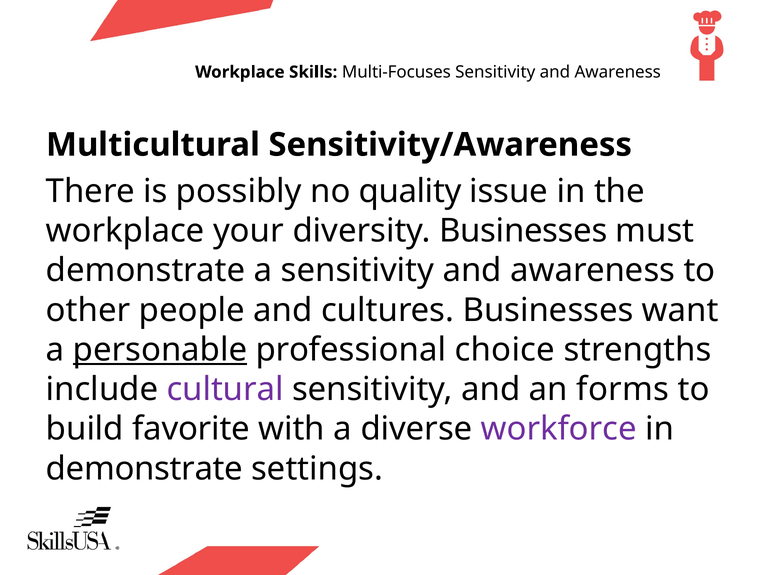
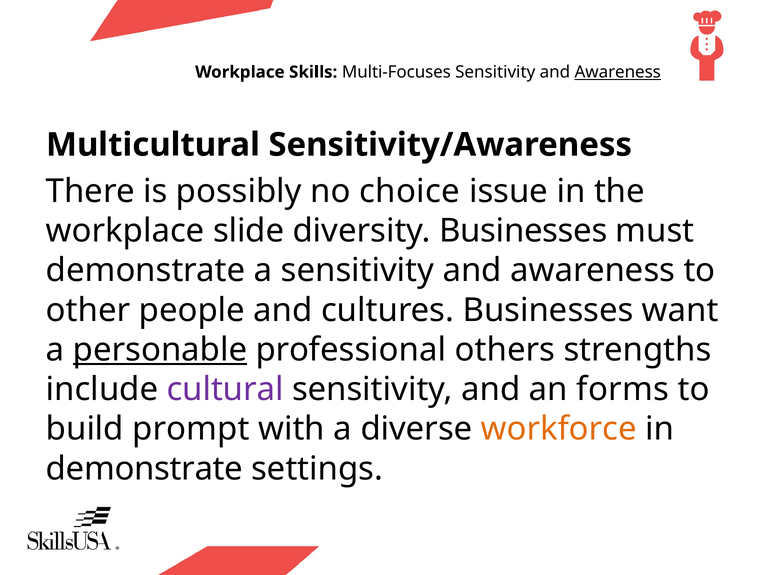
Awareness at (618, 72) underline: none -> present
quality: quality -> choice
your: your -> slide
choice: choice -> others
favorite: favorite -> prompt
workforce colour: purple -> orange
